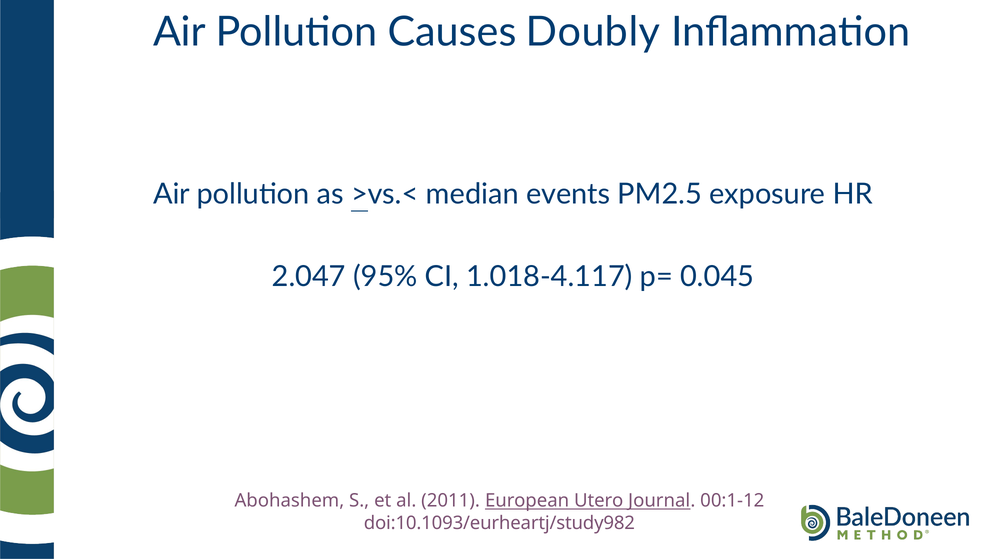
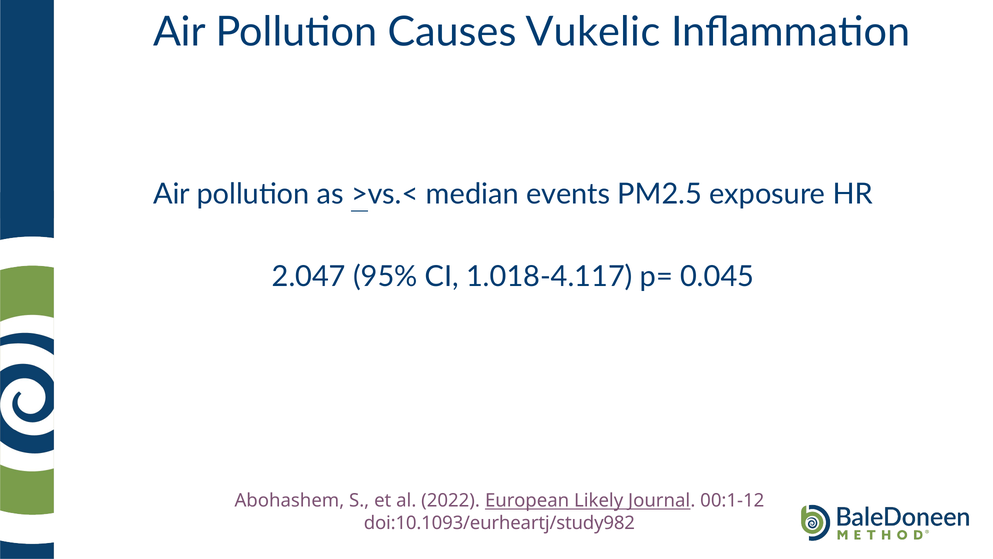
Doubly: Doubly -> Vukelic
2011: 2011 -> 2022
Utero: Utero -> Likely
